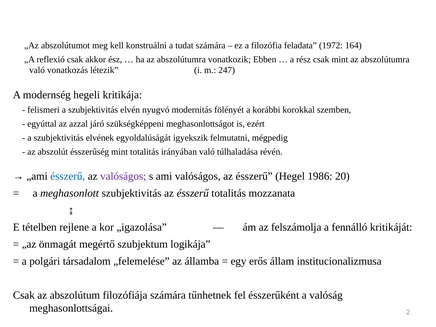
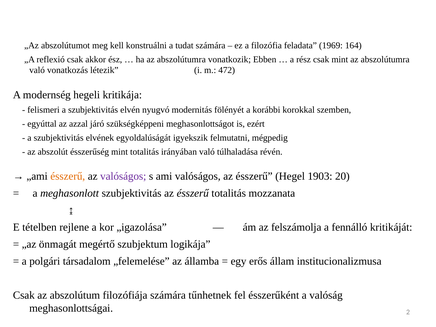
1972: 1972 -> 1969
247: 247 -> 472
ésszerű at (68, 176) colour: blue -> orange
1986: 1986 -> 1903
